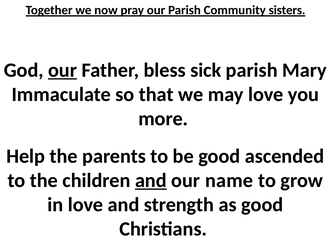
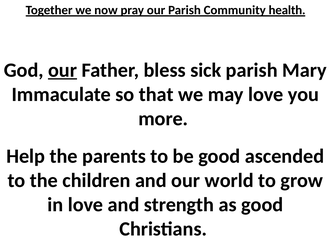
sisters: sisters -> health
and at (151, 181) underline: present -> none
name: name -> world
